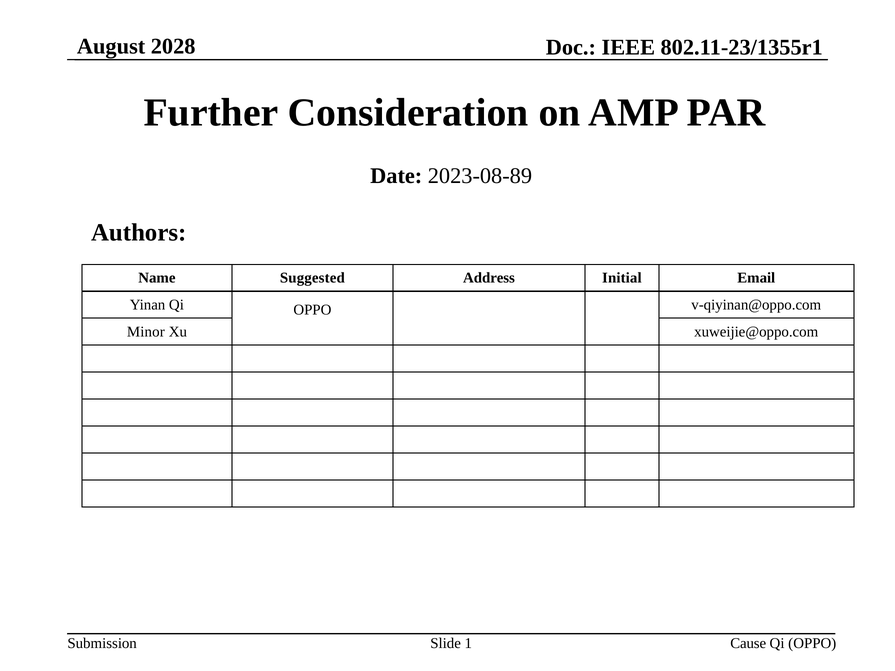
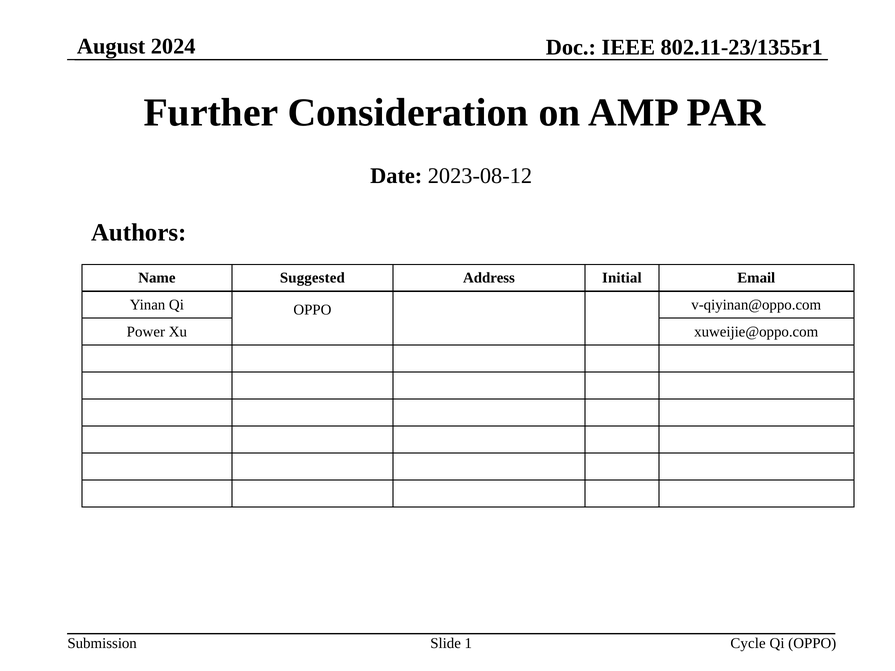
2028: 2028 -> 2024
2023-08-89: 2023-08-89 -> 2023-08-12
Minor: Minor -> Power
Cause: Cause -> Cycle
